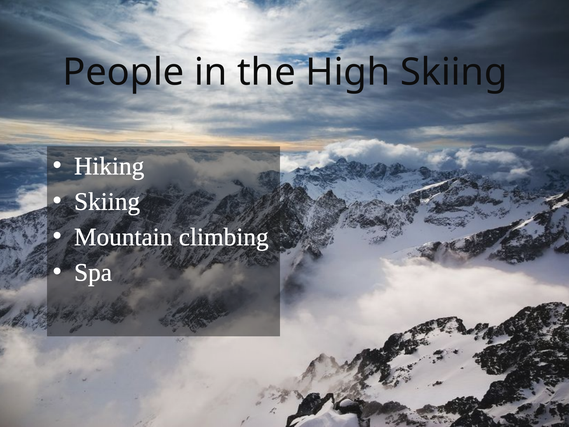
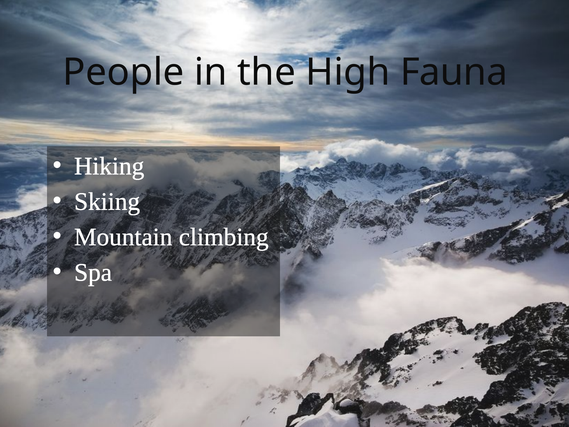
High Skiing: Skiing -> Fauna
